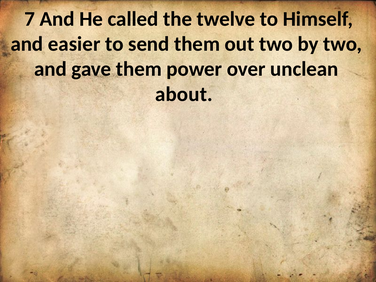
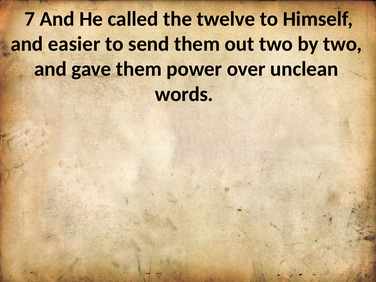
about: about -> words
